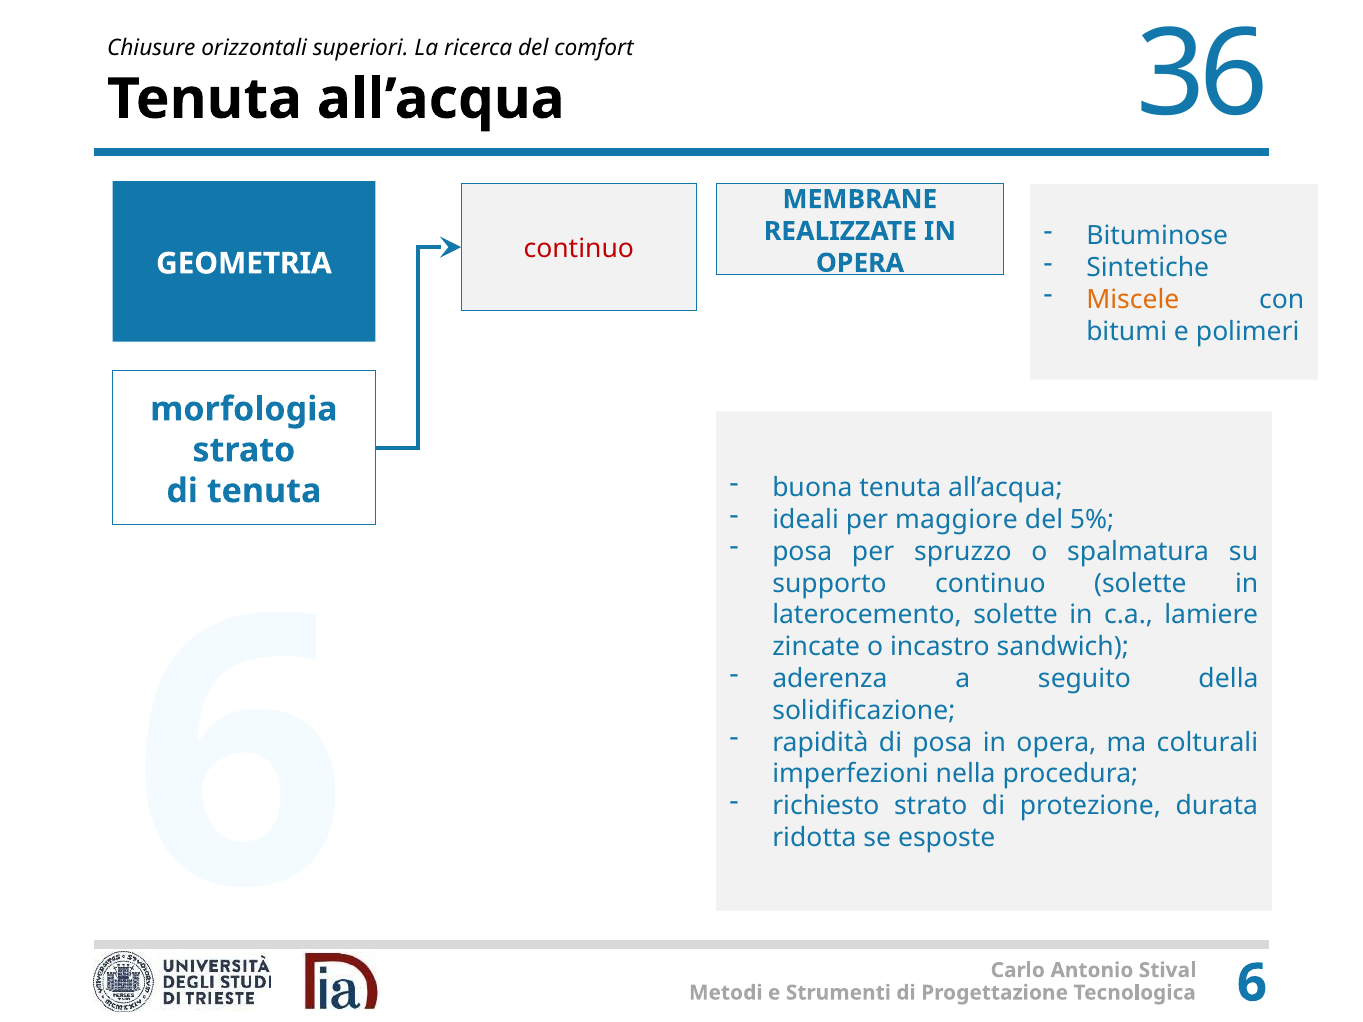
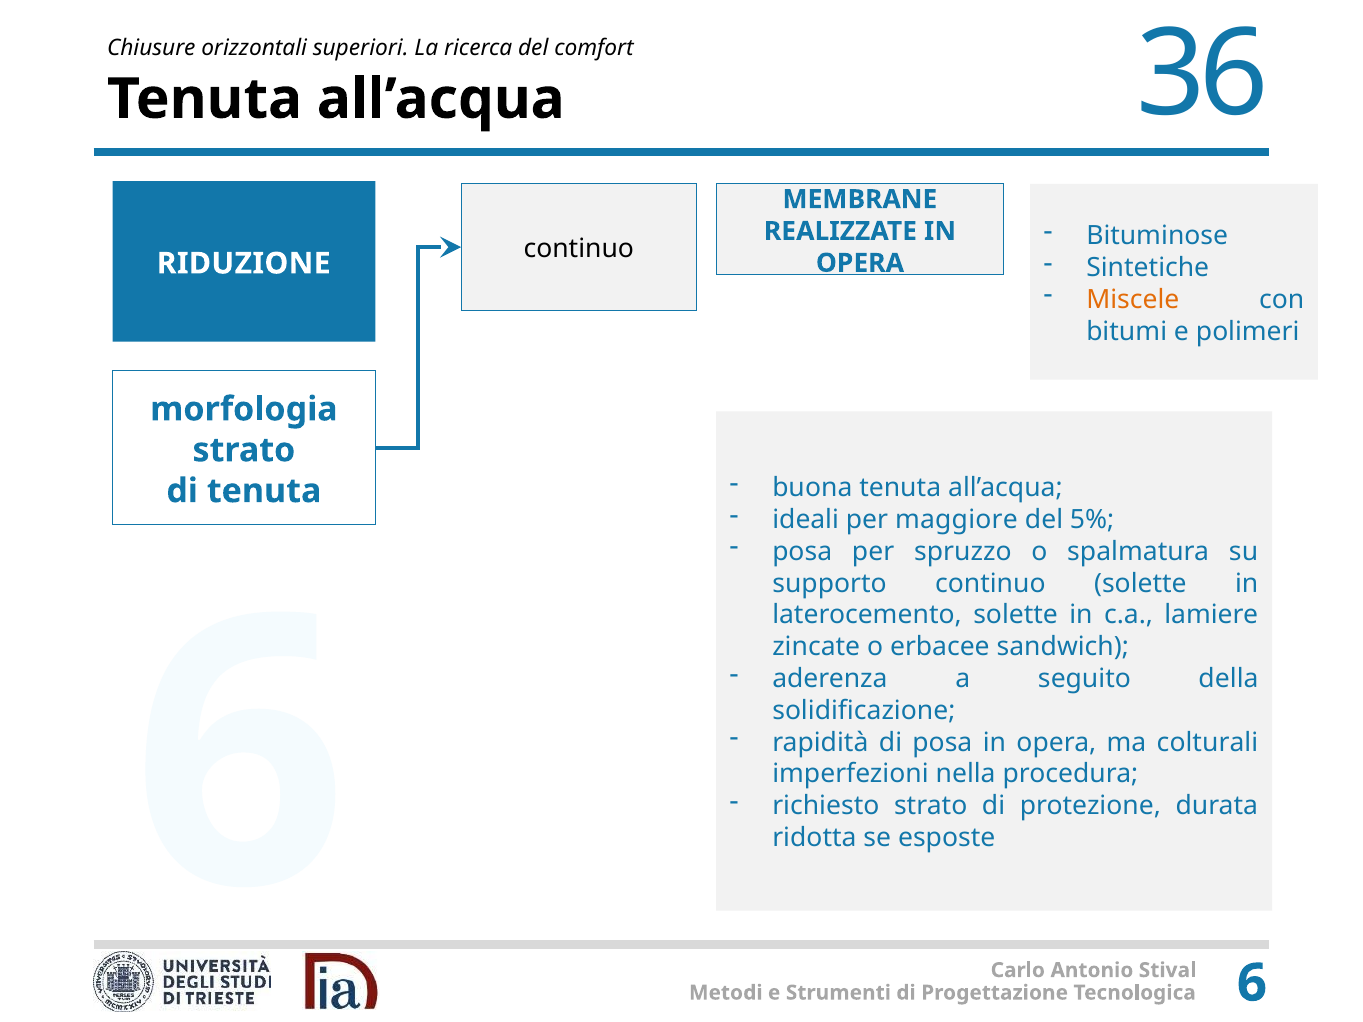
continuo at (579, 249) colour: red -> black
GEOMETRIA: GEOMETRIA -> RIDUZIONE
incastro: incastro -> erbacee
